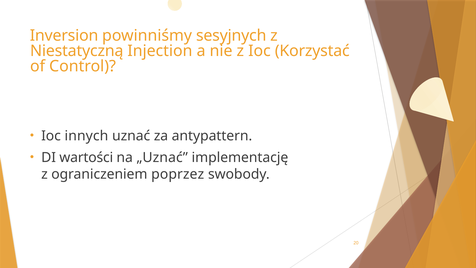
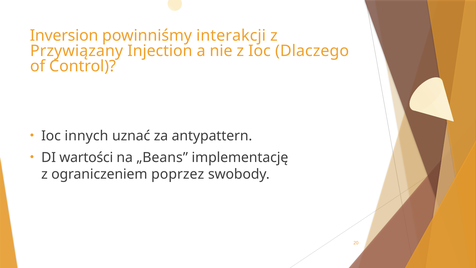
sesyjnych: sesyjnych -> interakcji
Niestatyczną: Niestatyczną -> Przywiązany
Korzystać: Korzystać -> Dlaczego
„Uznać: „Uznać -> „Beans
